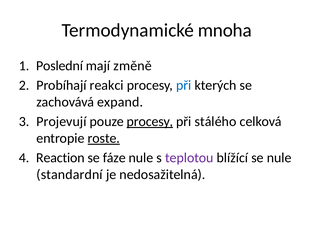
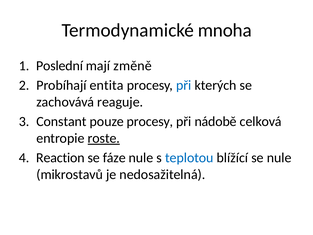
reakci: reakci -> entita
expand: expand -> reaguje
Projevují: Projevují -> Constant
procesy at (150, 121) underline: present -> none
stálého: stálého -> nádobě
teplotou colour: purple -> blue
standardní: standardní -> mikrostavů
